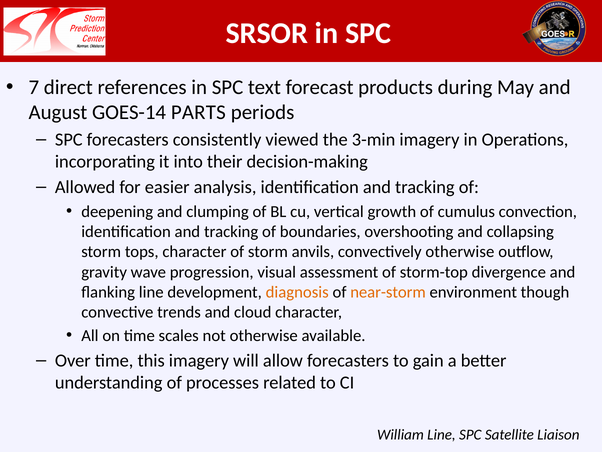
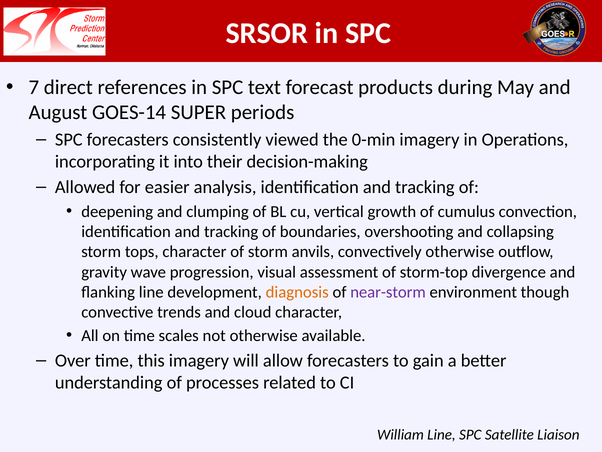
PARTS: PARTS -> SUPER
3-min: 3-min -> 0-min
near-storm colour: orange -> purple
